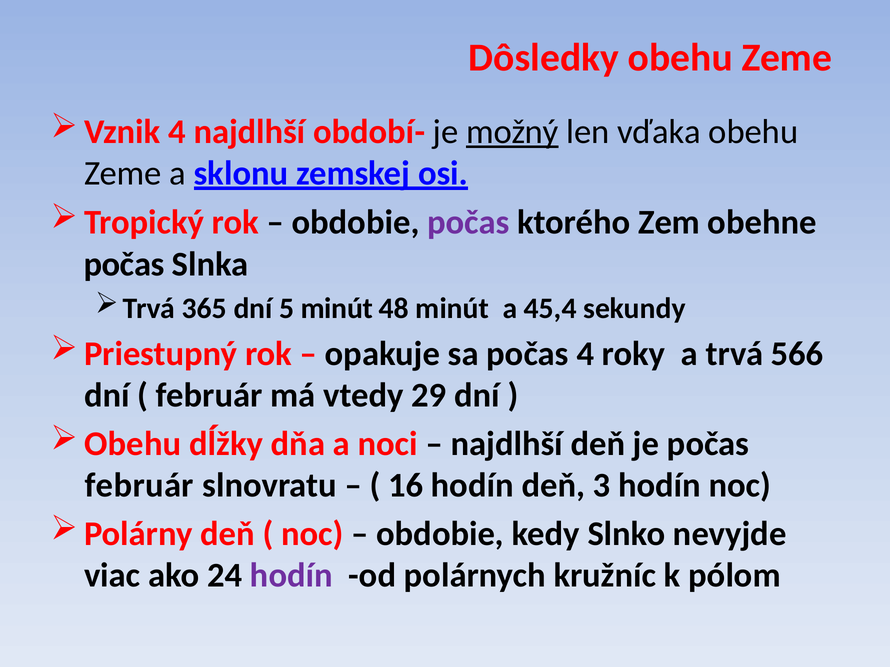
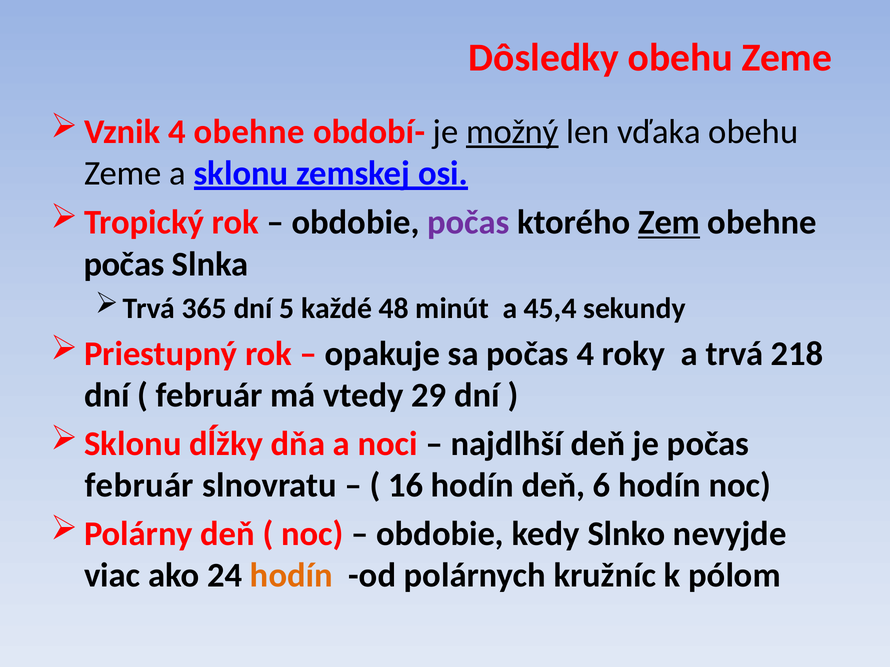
4 najdlhší: najdlhší -> obehne
Zem underline: none -> present
5 minút: minút -> každé
566: 566 -> 218
Obehu at (133, 444): Obehu -> Sklonu
3: 3 -> 6
hodín at (291, 576) colour: purple -> orange
